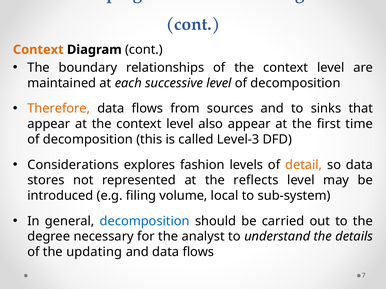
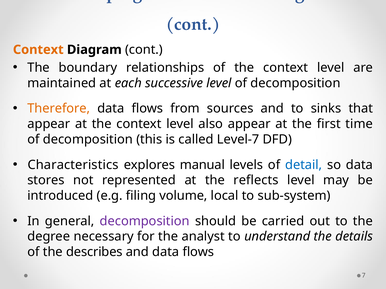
Level-3: Level-3 -> Level-7
Considerations: Considerations -> Characteristics
fashion: fashion -> manual
detail colour: orange -> blue
decomposition at (145, 221) colour: blue -> purple
updating: updating -> describes
